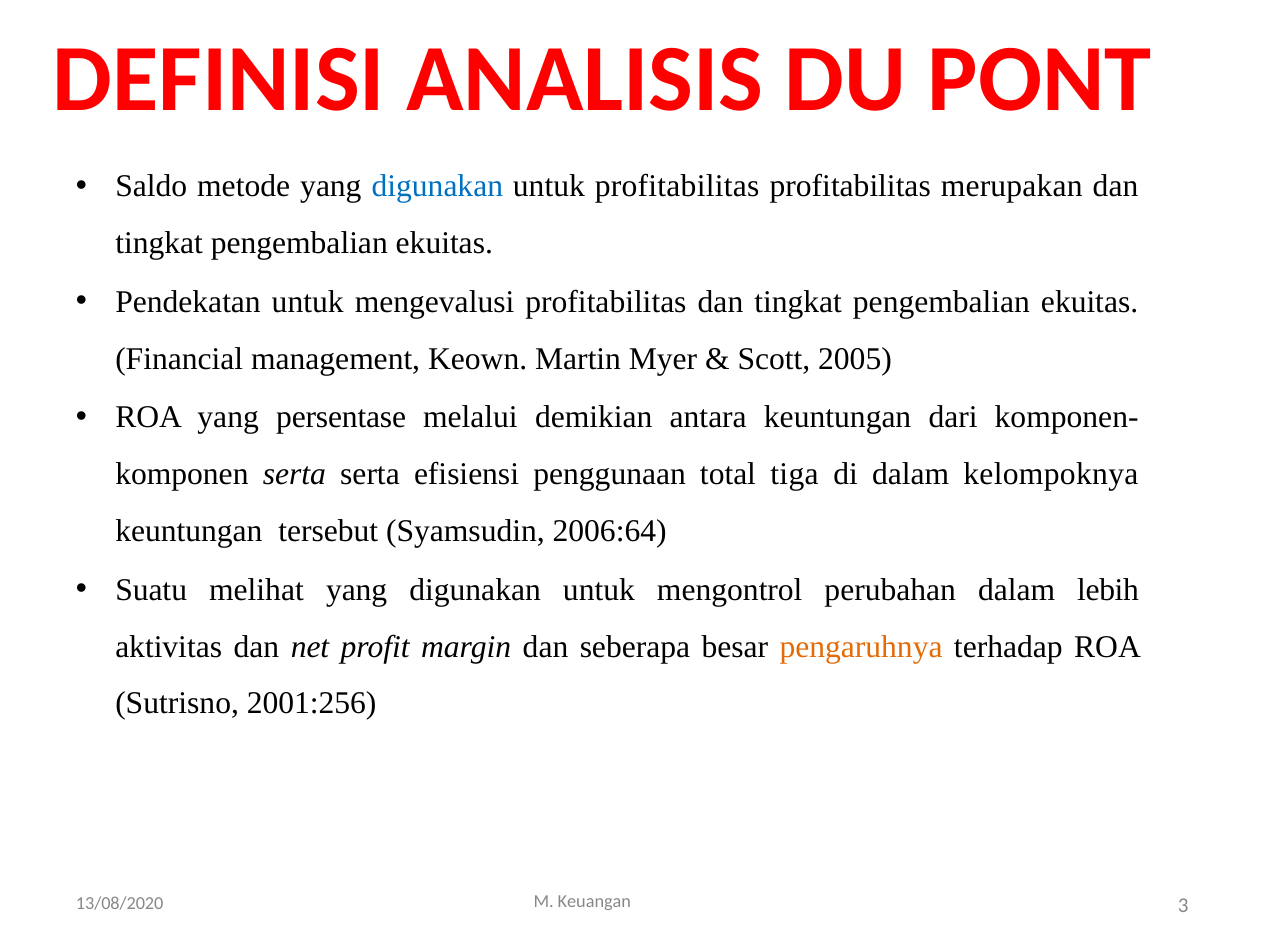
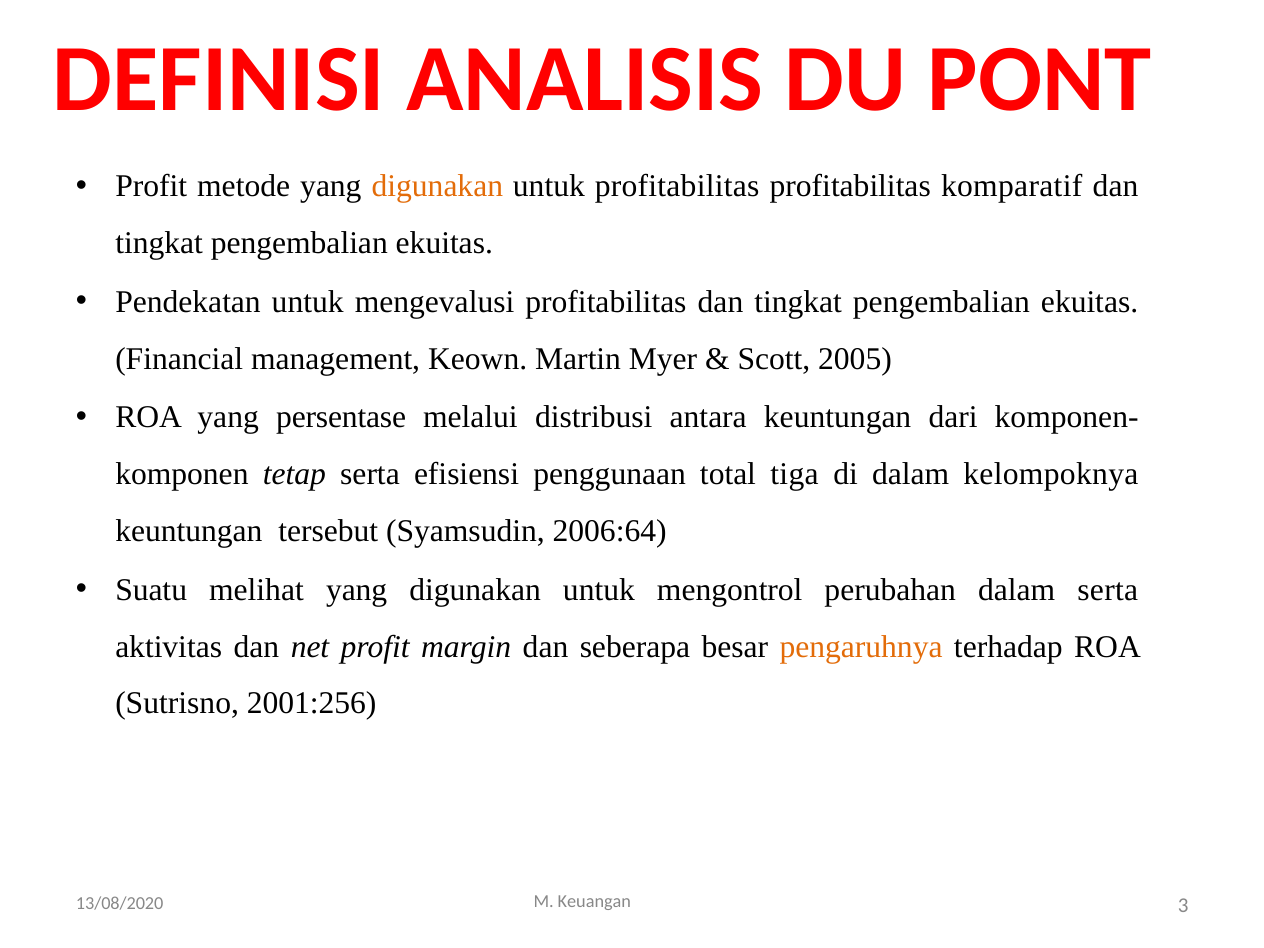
Saldo at (151, 187): Saldo -> Profit
digunakan at (437, 187) colour: blue -> orange
merupakan: merupakan -> komparatif
demikian: demikian -> distribusi
serta at (294, 474): serta -> tetap
dalam lebih: lebih -> serta
